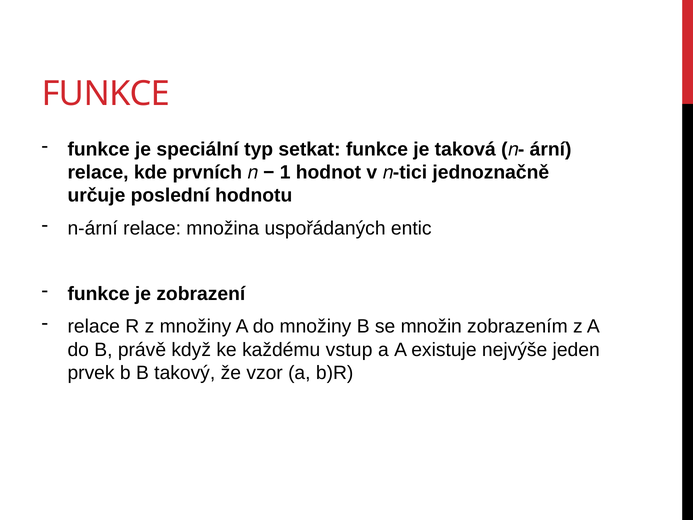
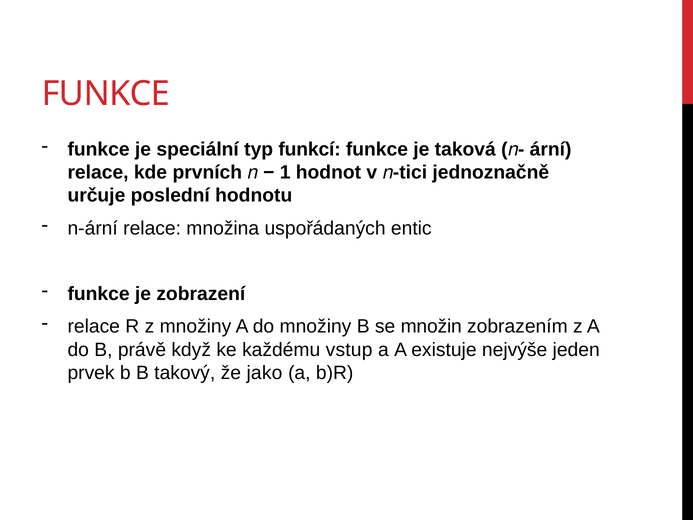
setkat: setkat -> funkcí
vzor: vzor -> jako
